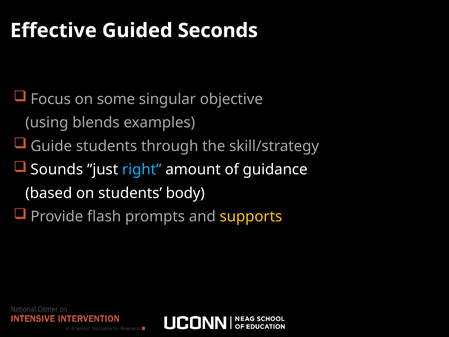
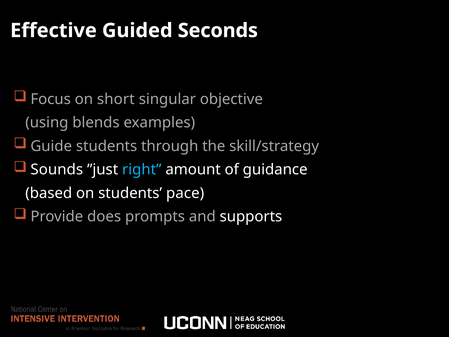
some: some -> short
body: body -> pace
flash: flash -> does
supports colour: yellow -> white
